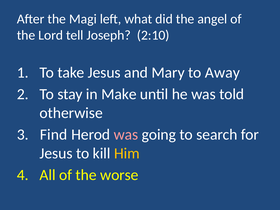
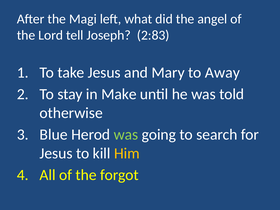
2:10: 2:10 -> 2:83
Find: Find -> Blue
was at (126, 135) colour: pink -> light green
worse: worse -> forgot
